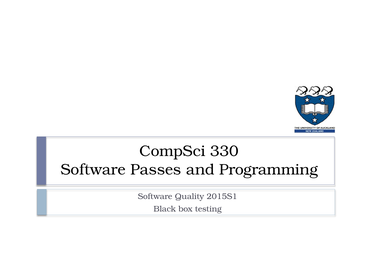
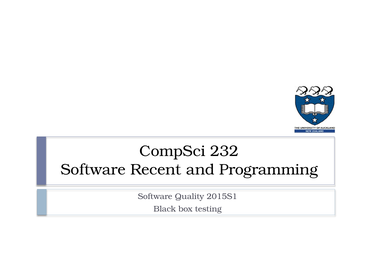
330: 330 -> 232
Passes: Passes -> Recent
